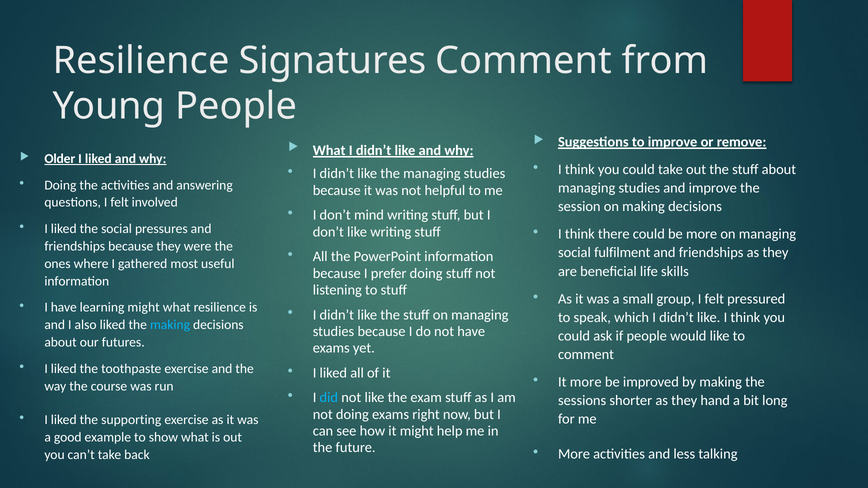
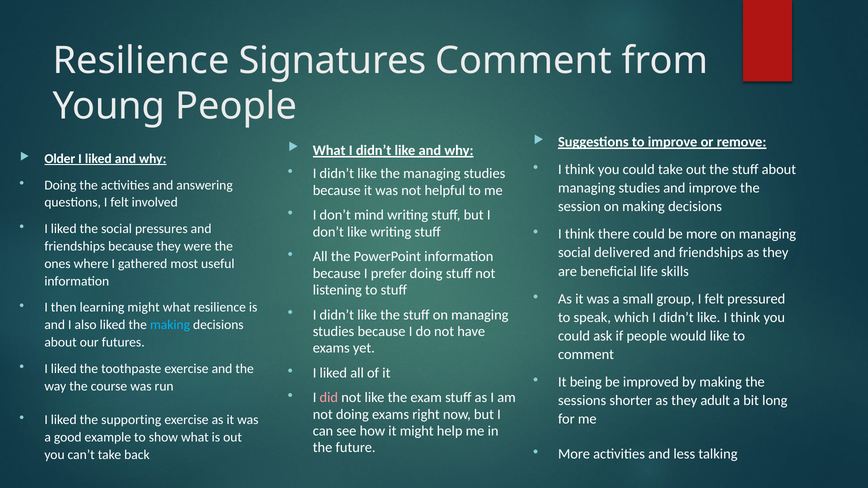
fulfilment: fulfilment -> delivered
I have: have -> then
It more: more -> being
did colour: light blue -> pink
hand: hand -> adult
